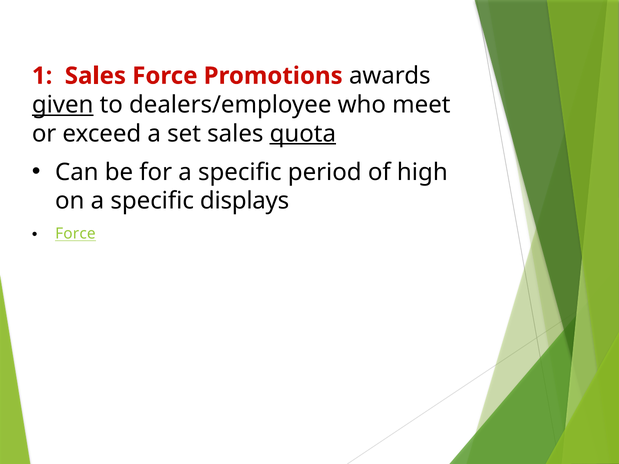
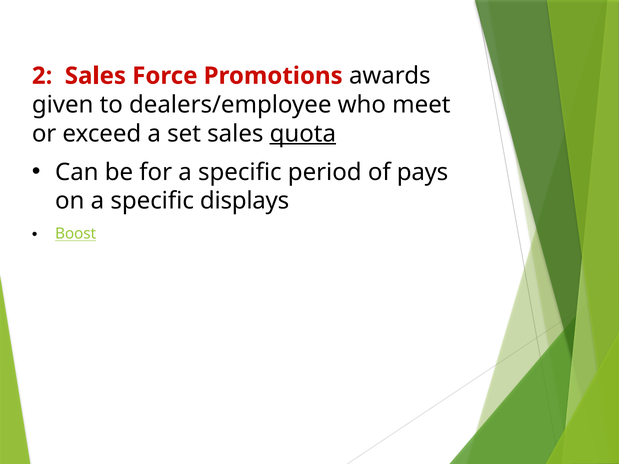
1: 1 -> 2
given underline: present -> none
high: high -> pays
Force at (75, 234): Force -> Boost
